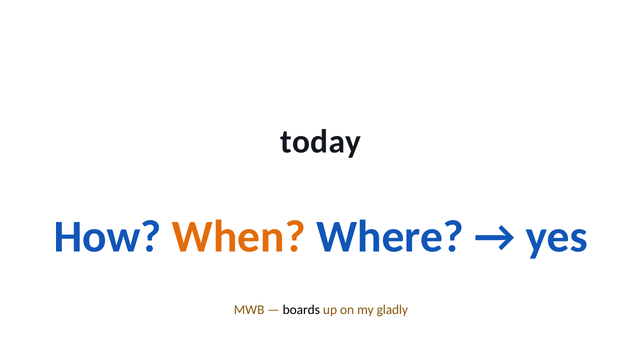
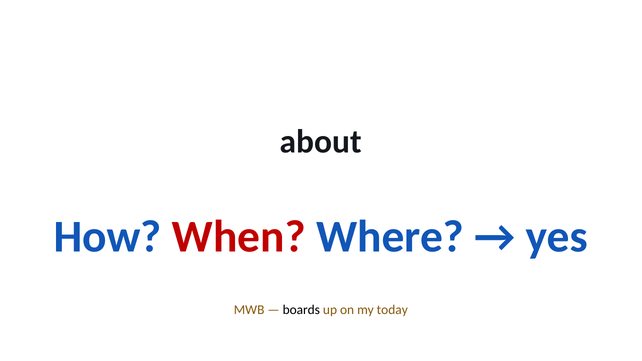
today: today -> about
When colour: orange -> red
gladly: gladly -> today
